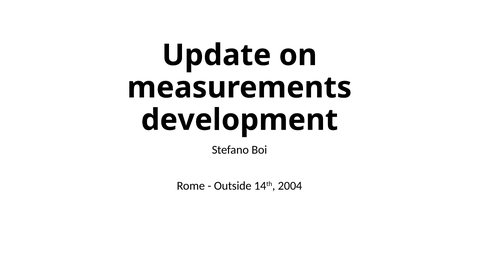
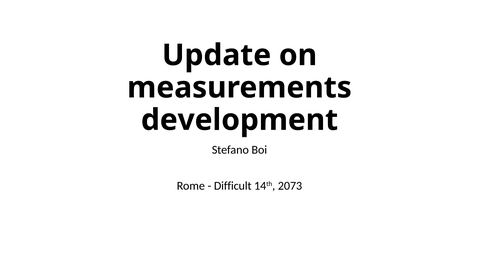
Outside: Outside -> Difficult
2004: 2004 -> 2073
